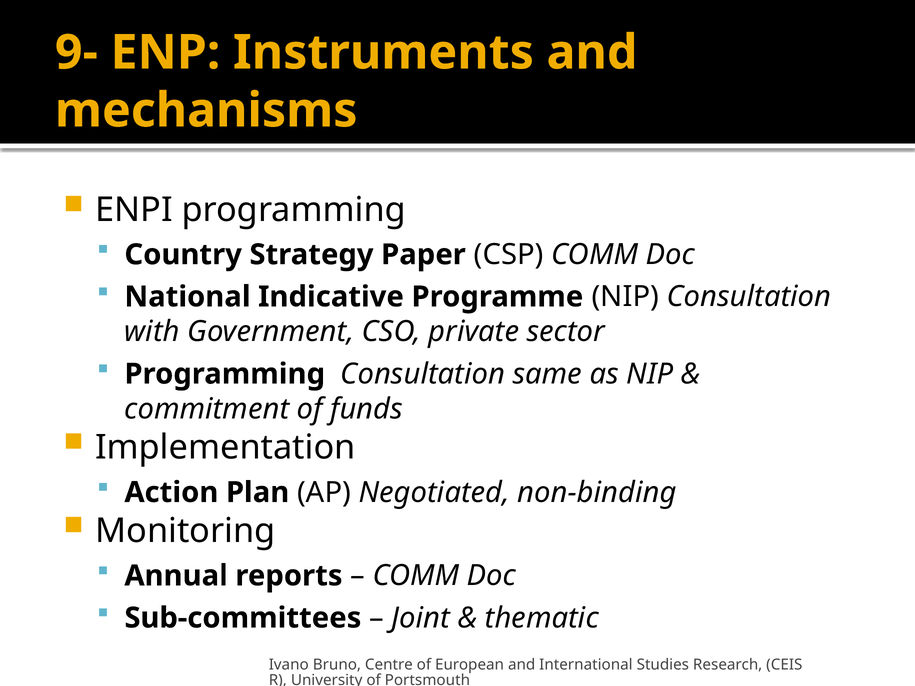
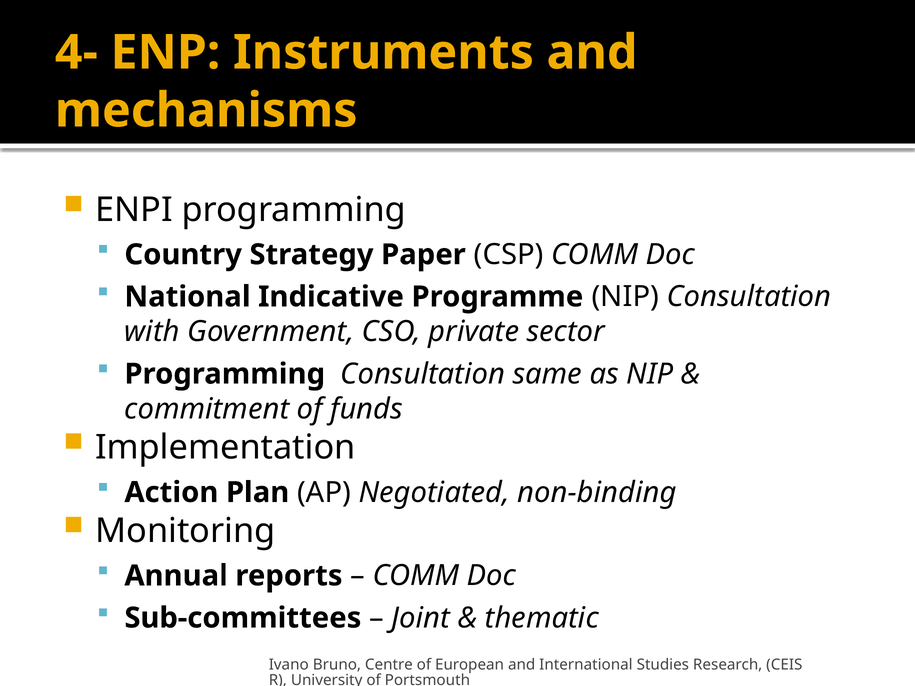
9-: 9- -> 4-
